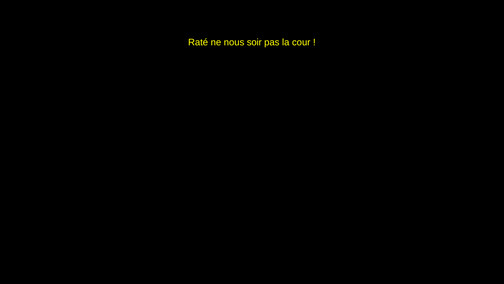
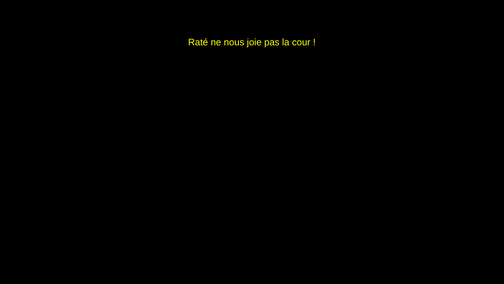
soir: soir -> joie
